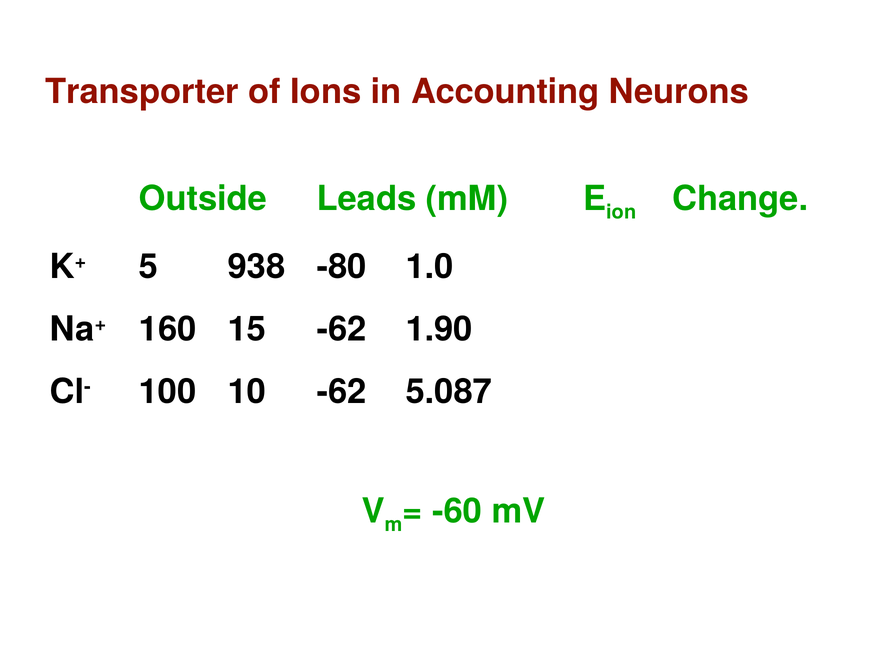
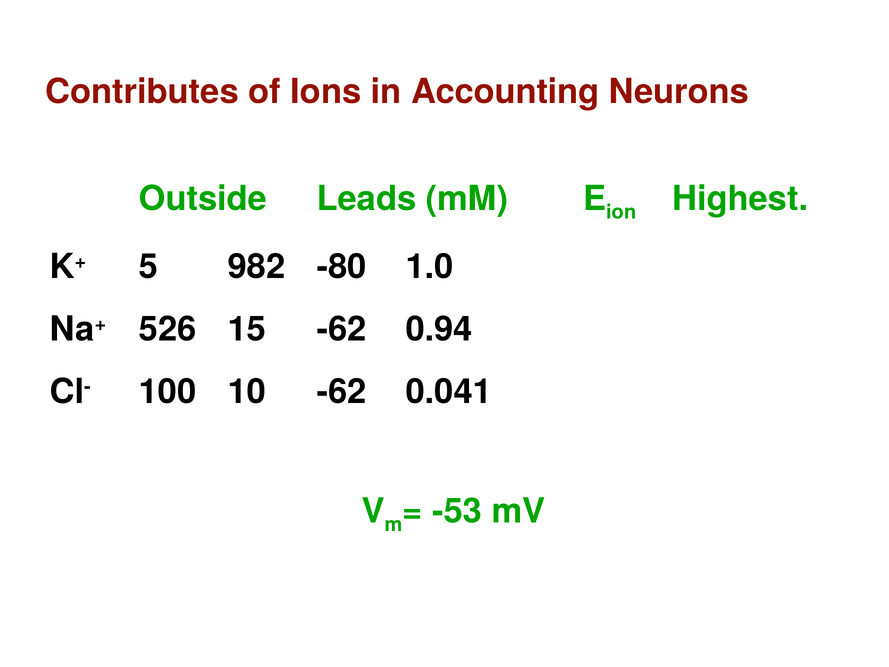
Transporter: Transporter -> Contributes
Change: Change -> Highest
938: 938 -> 982
160: 160 -> 526
1.90: 1.90 -> 0.94
5.087: 5.087 -> 0.041
-60: -60 -> -53
